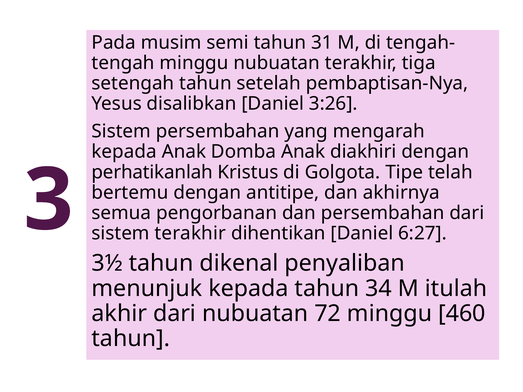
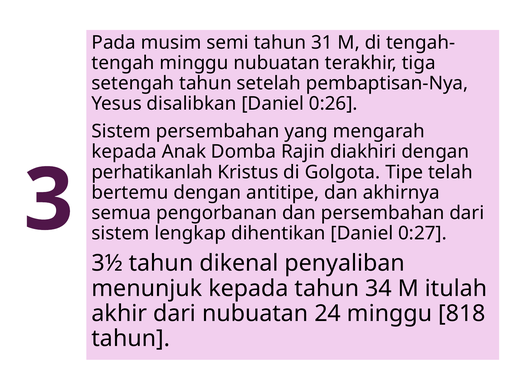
3:26: 3:26 -> 0:26
Domba Anak: Anak -> Rajin
sistem terakhir: terakhir -> lengkap
6:27: 6:27 -> 0:27
72: 72 -> 24
460: 460 -> 818
